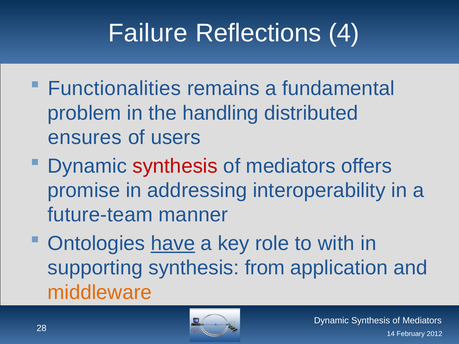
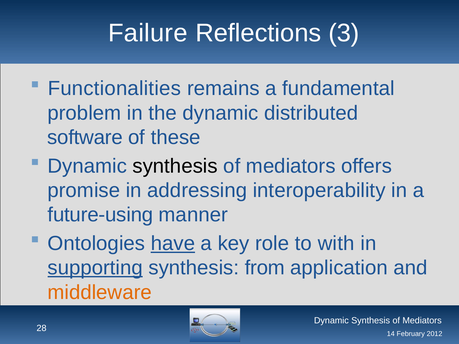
4: 4 -> 3
the handling: handling -> dynamic
ensures: ensures -> software
users: users -> these
synthesis at (175, 166) colour: red -> black
future-team: future-team -> future-using
supporting underline: none -> present
